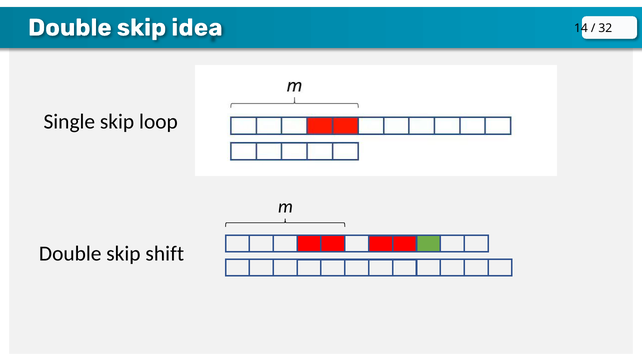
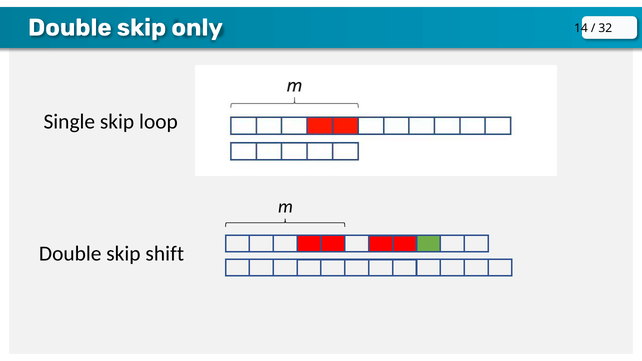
idea: idea -> only
